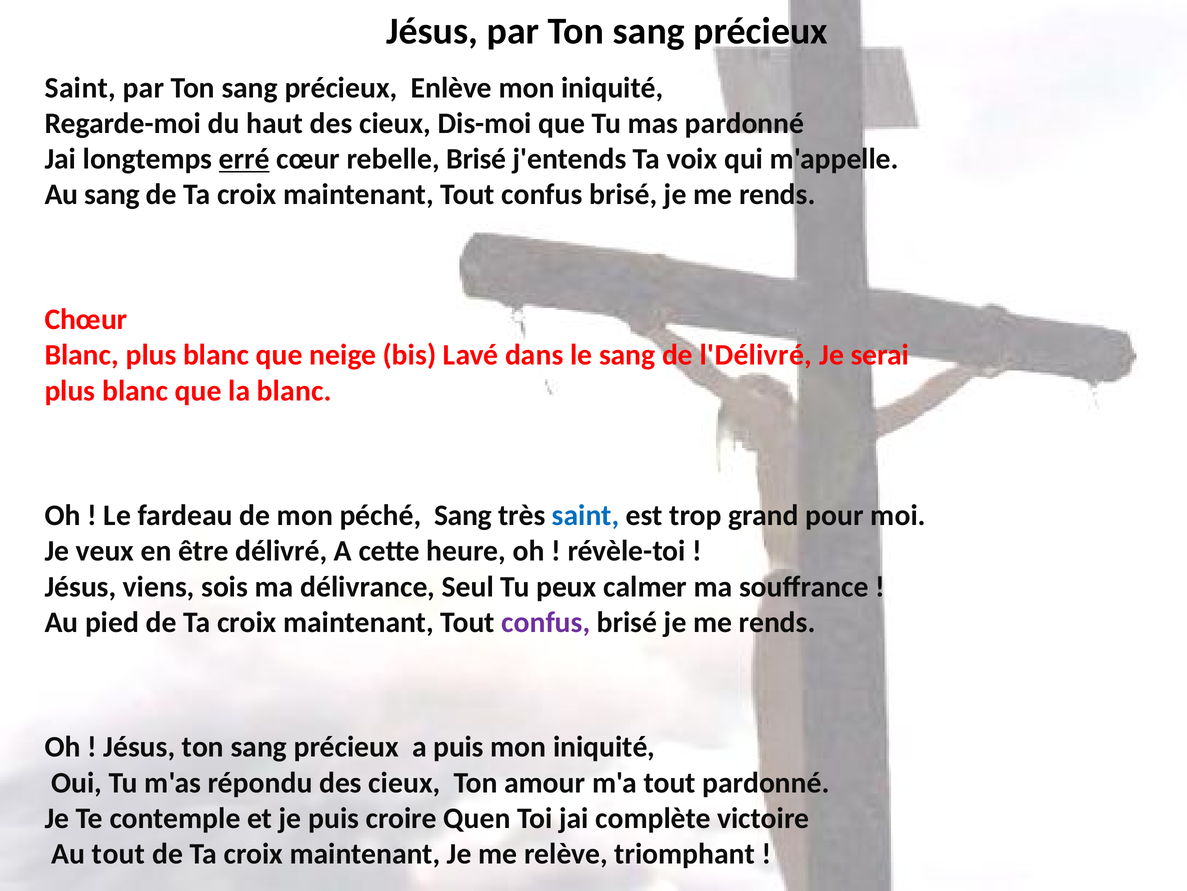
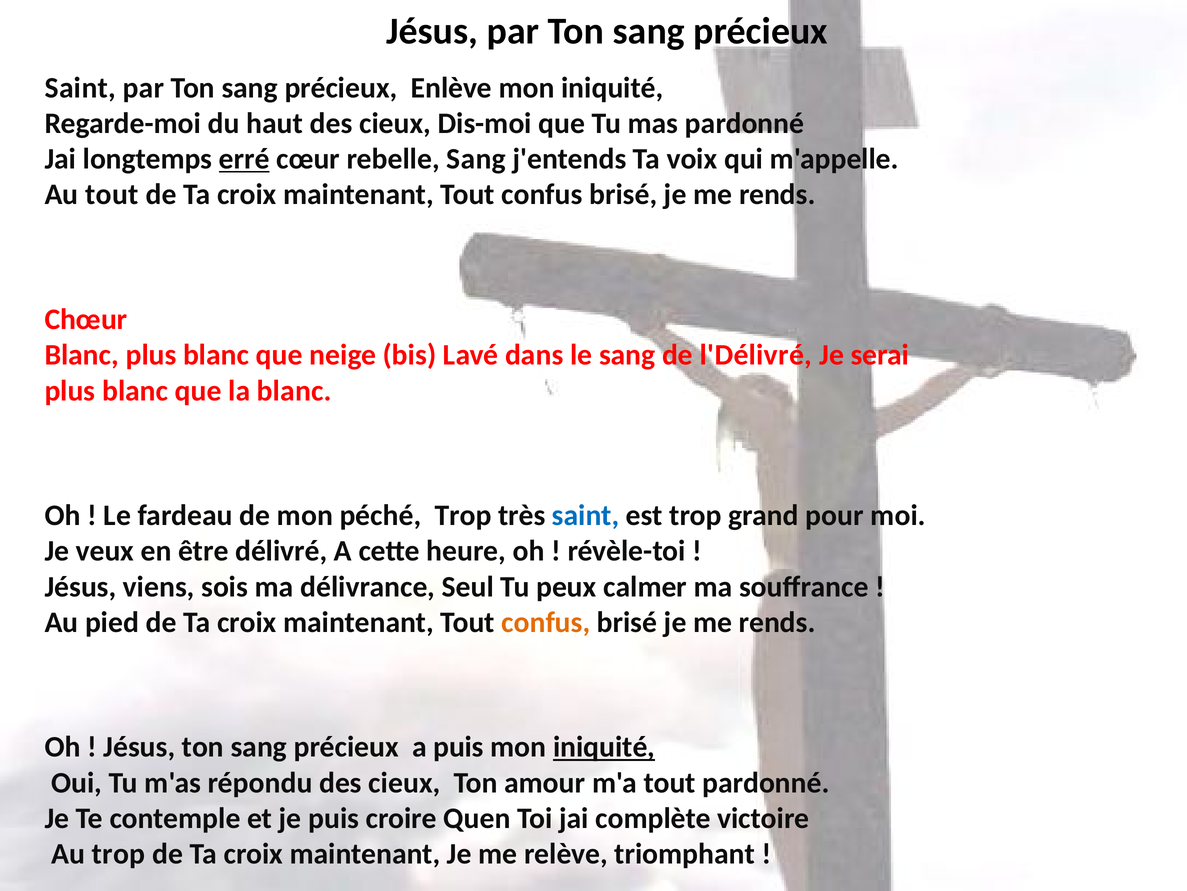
rebelle Brisé: Brisé -> Sang
Au sang: sang -> tout
péché Sang: Sang -> Trop
confus at (546, 622) colour: purple -> orange
iniquité at (604, 746) underline: none -> present
Au tout: tout -> trop
